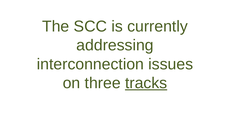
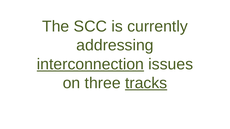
interconnection underline: none -> present
